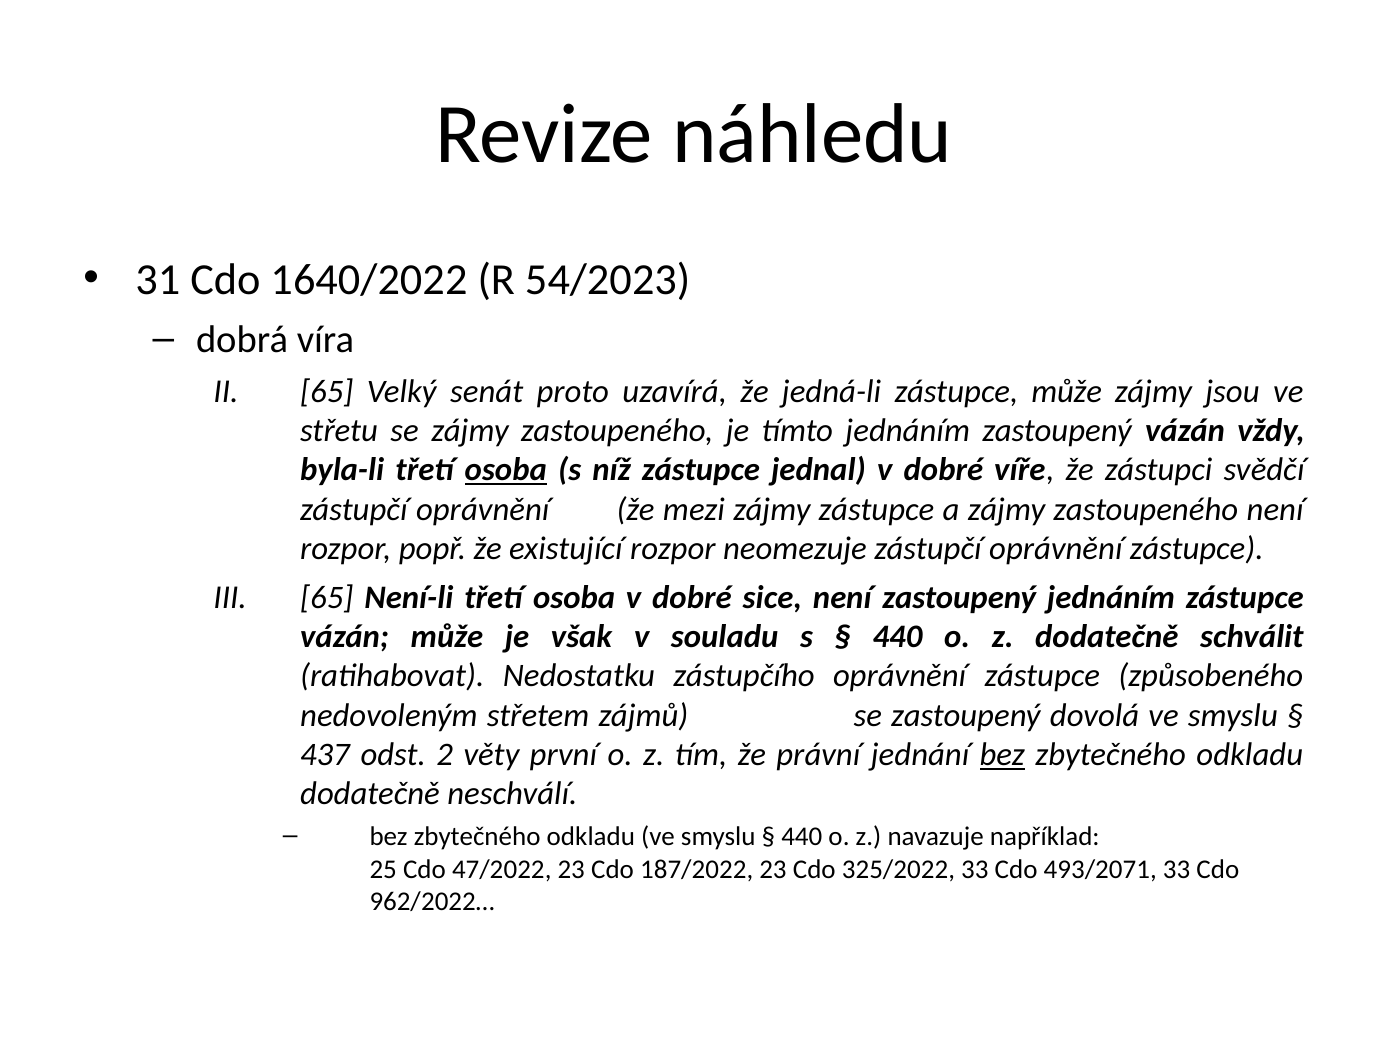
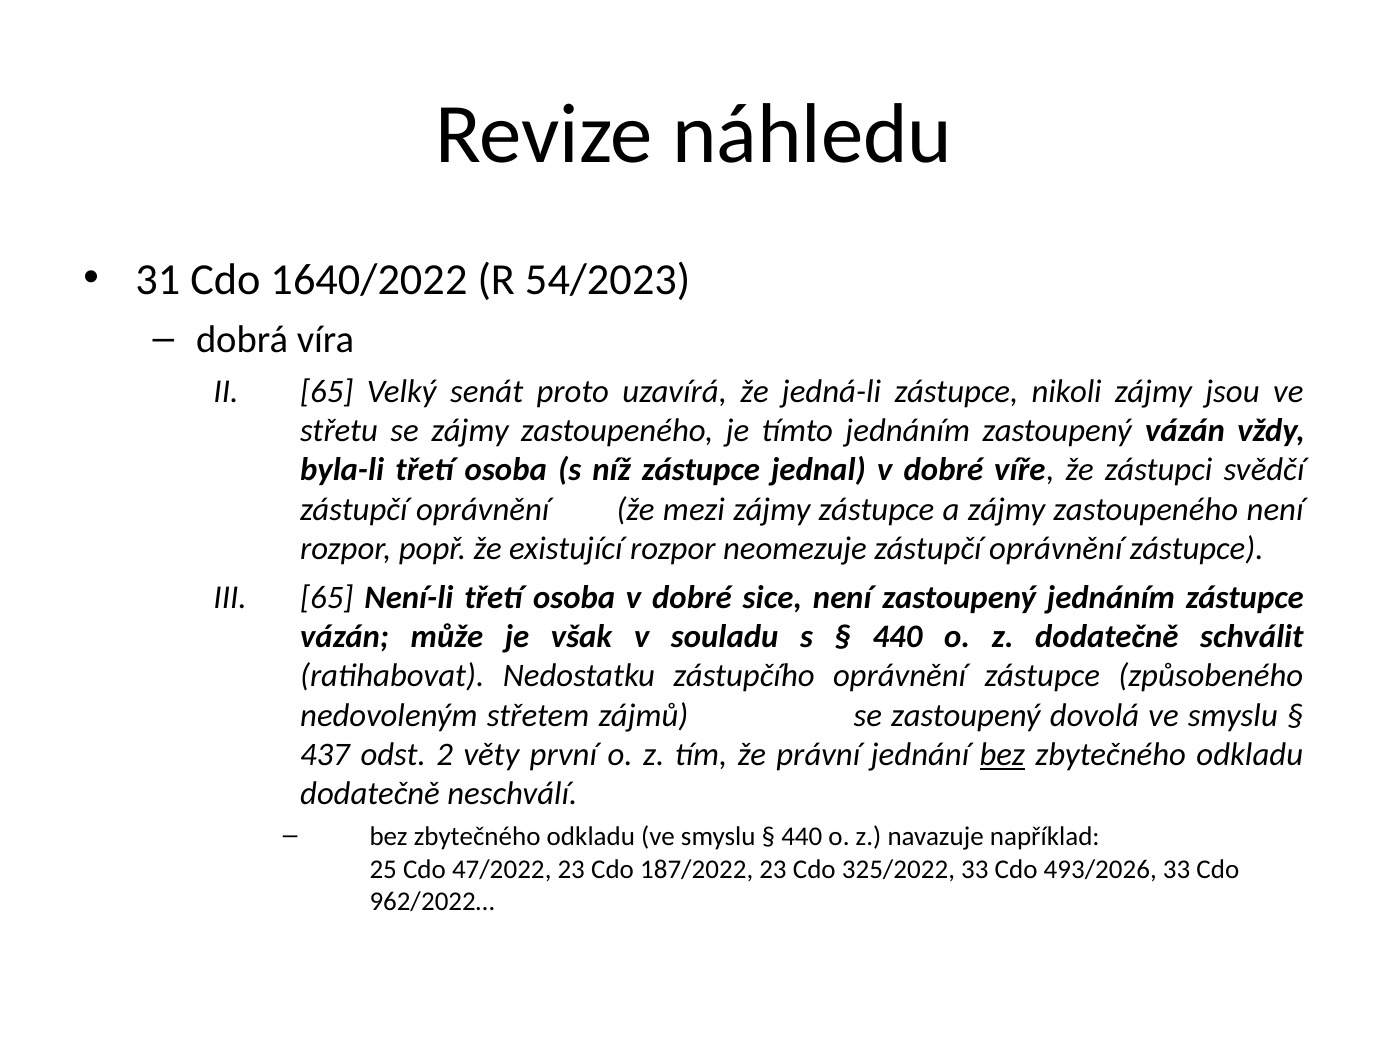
zástupce může: může -> nikoli
osoba at (506, 470) underline: present -> none
493/2071: 493/2071 -> 493/2026
